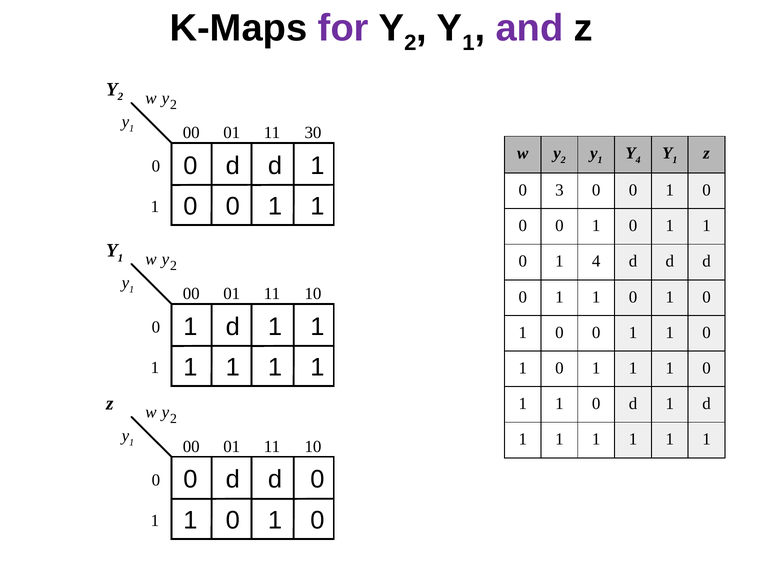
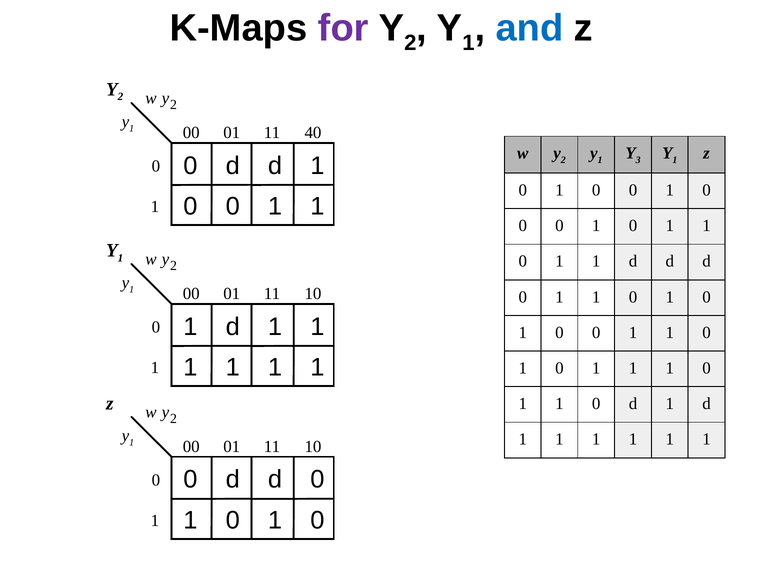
and colour: purple -> blue
30: 30 -> 40
Y 4: 4 -> 3
3 at (559, 190): 3 -> 1
4 at (596, 261): 4 -> 1
